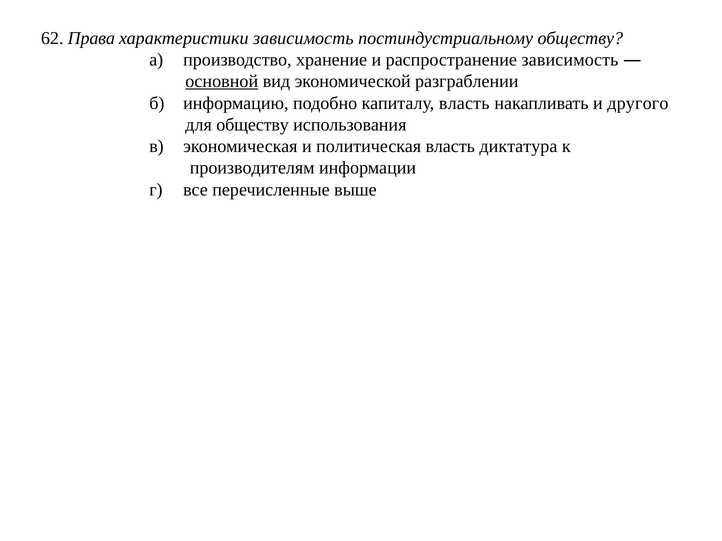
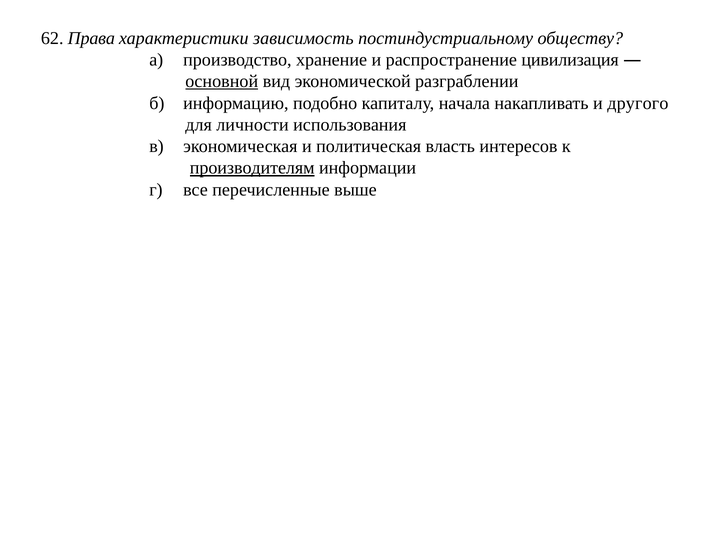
распространение зависимость: зависимость -> цивилизация
капиталу власть: власть -> начала
для обществу: обществу -> личности
диктатура: диктатура -> интересов
производителям underline: none -> present
